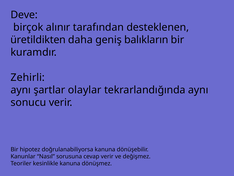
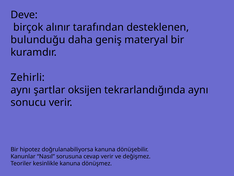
üretildikten: üretildikten -> bulunduğu
balıkların: balıkların -> materyal
olaylar: olaylar -> oksijen
